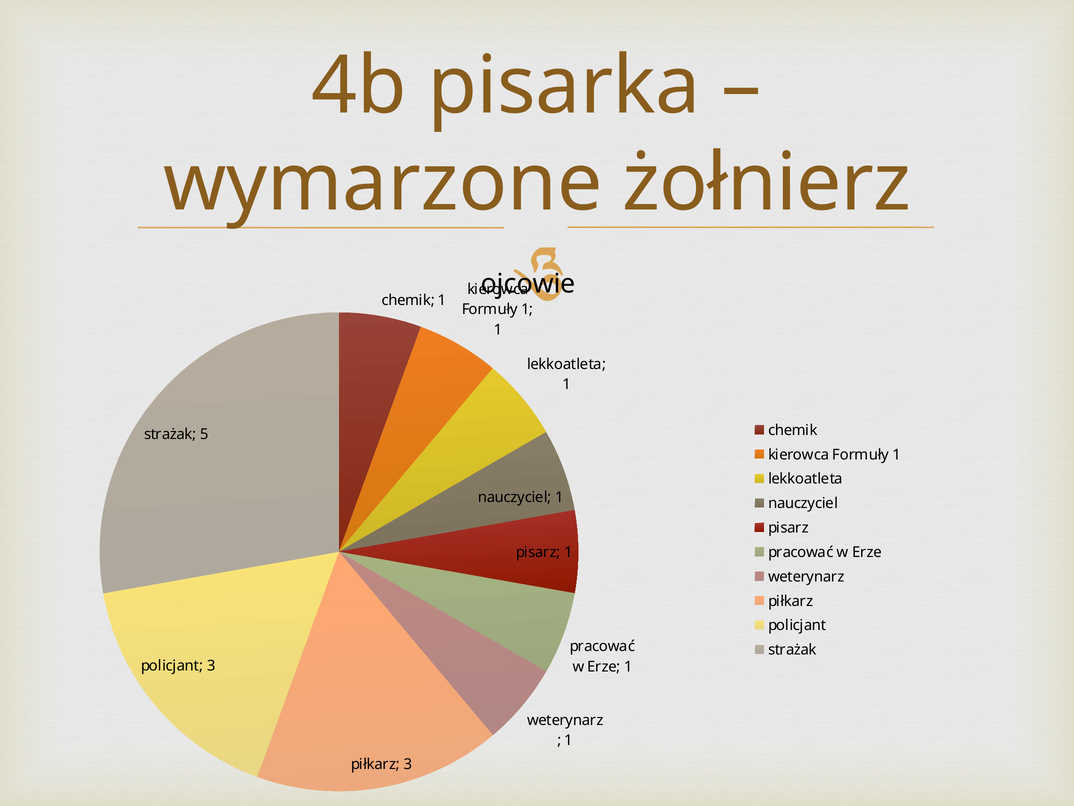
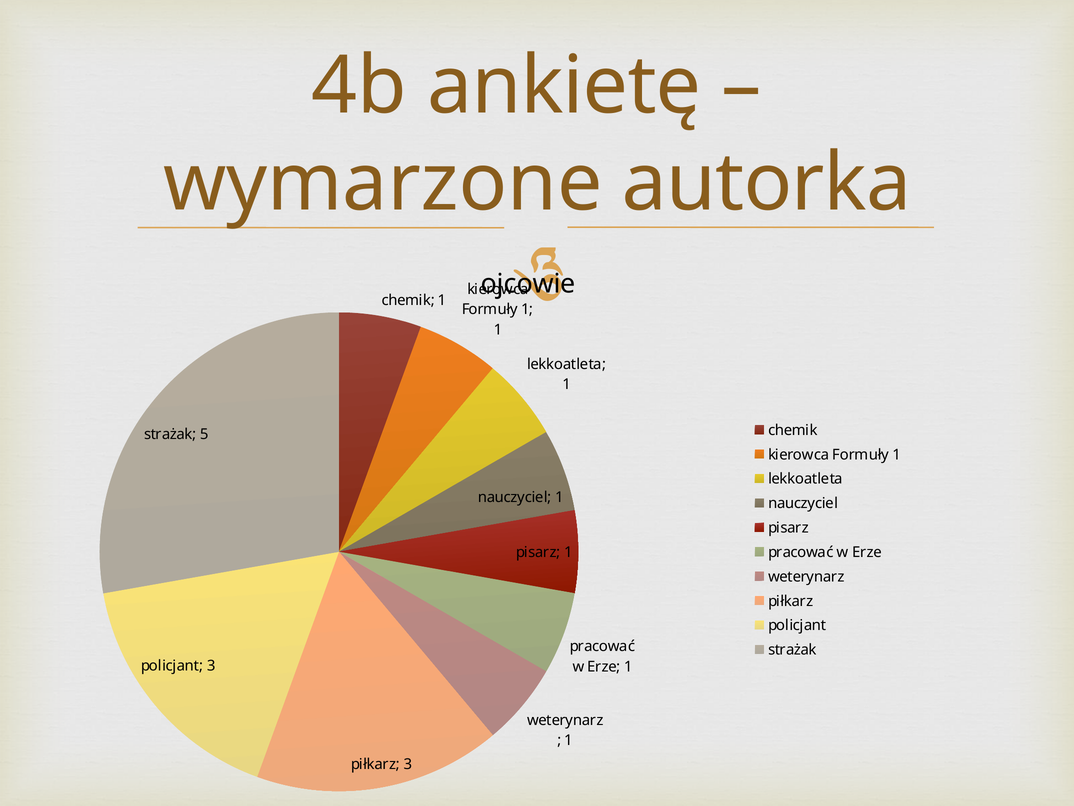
pisarka: pisarka -> ankietę
żołnierz: żołnierz -> autorka
